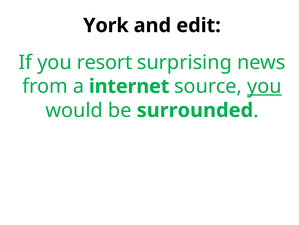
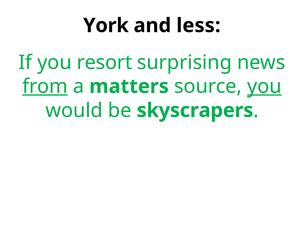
edit: edit -> less
from underline: none -> present
internet: internet -> matters
surrounded: surrounded -> skyscrapers
